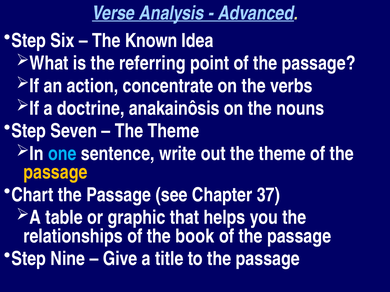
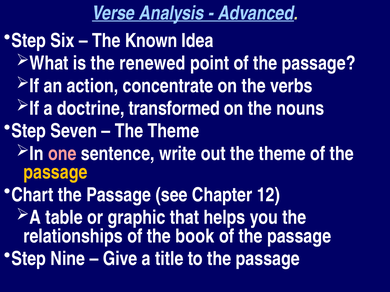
referring: referring -> renewed
anakainôsis: anakainôsis -> transformed
one colour: light blue -> pink
37: 37 -> 12
